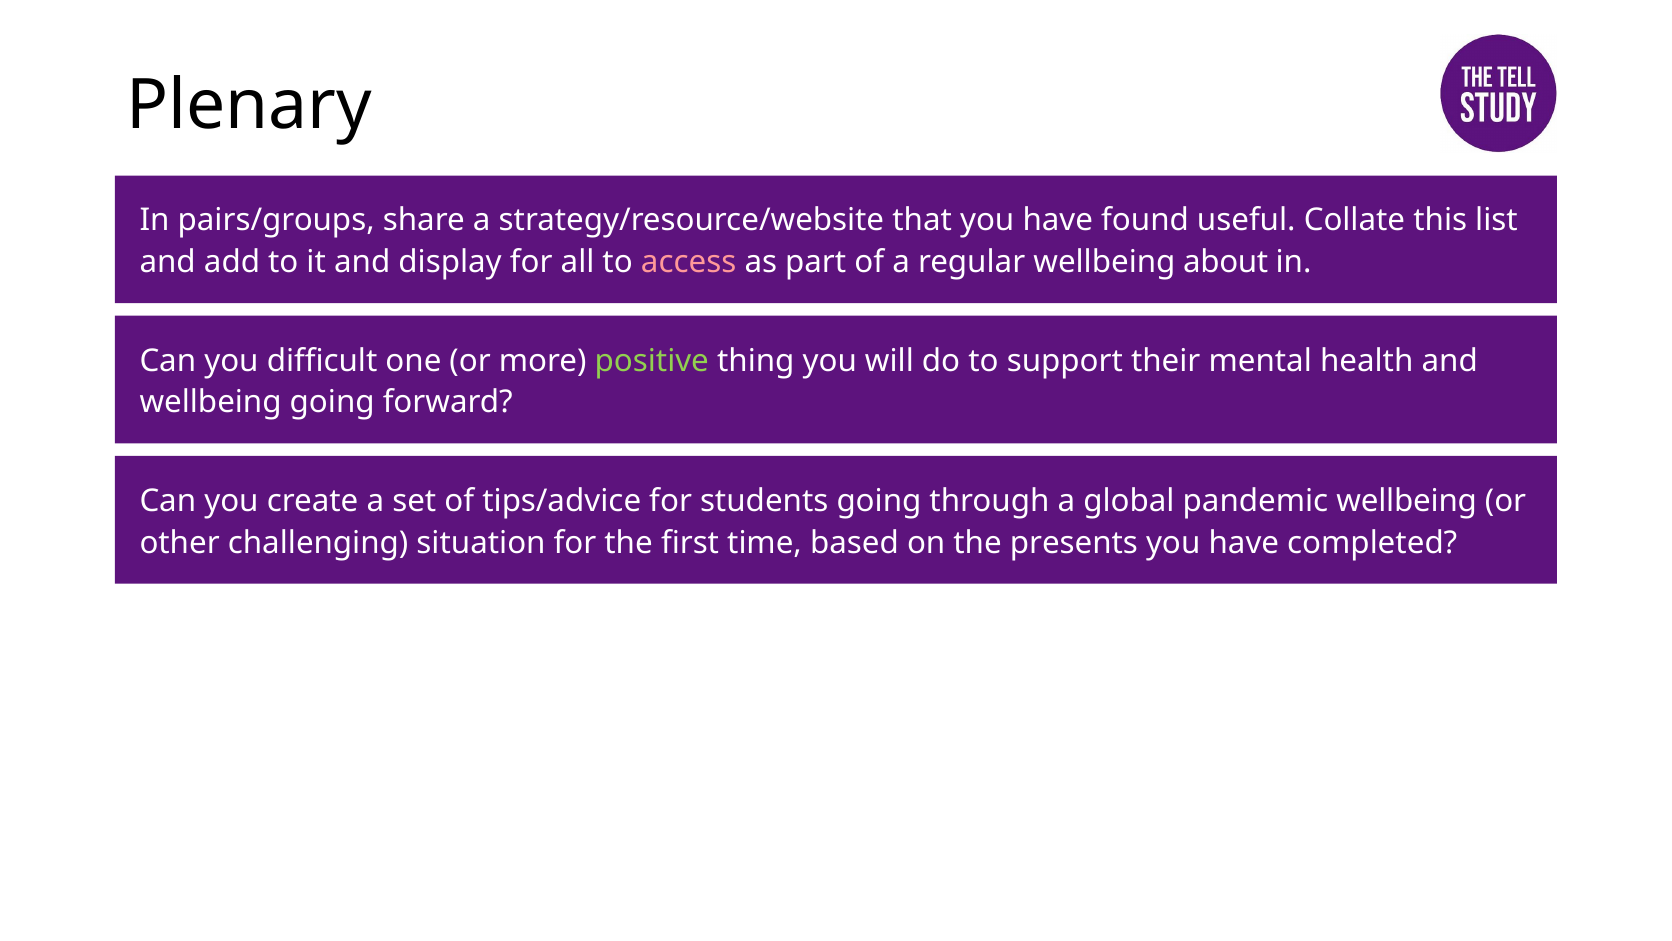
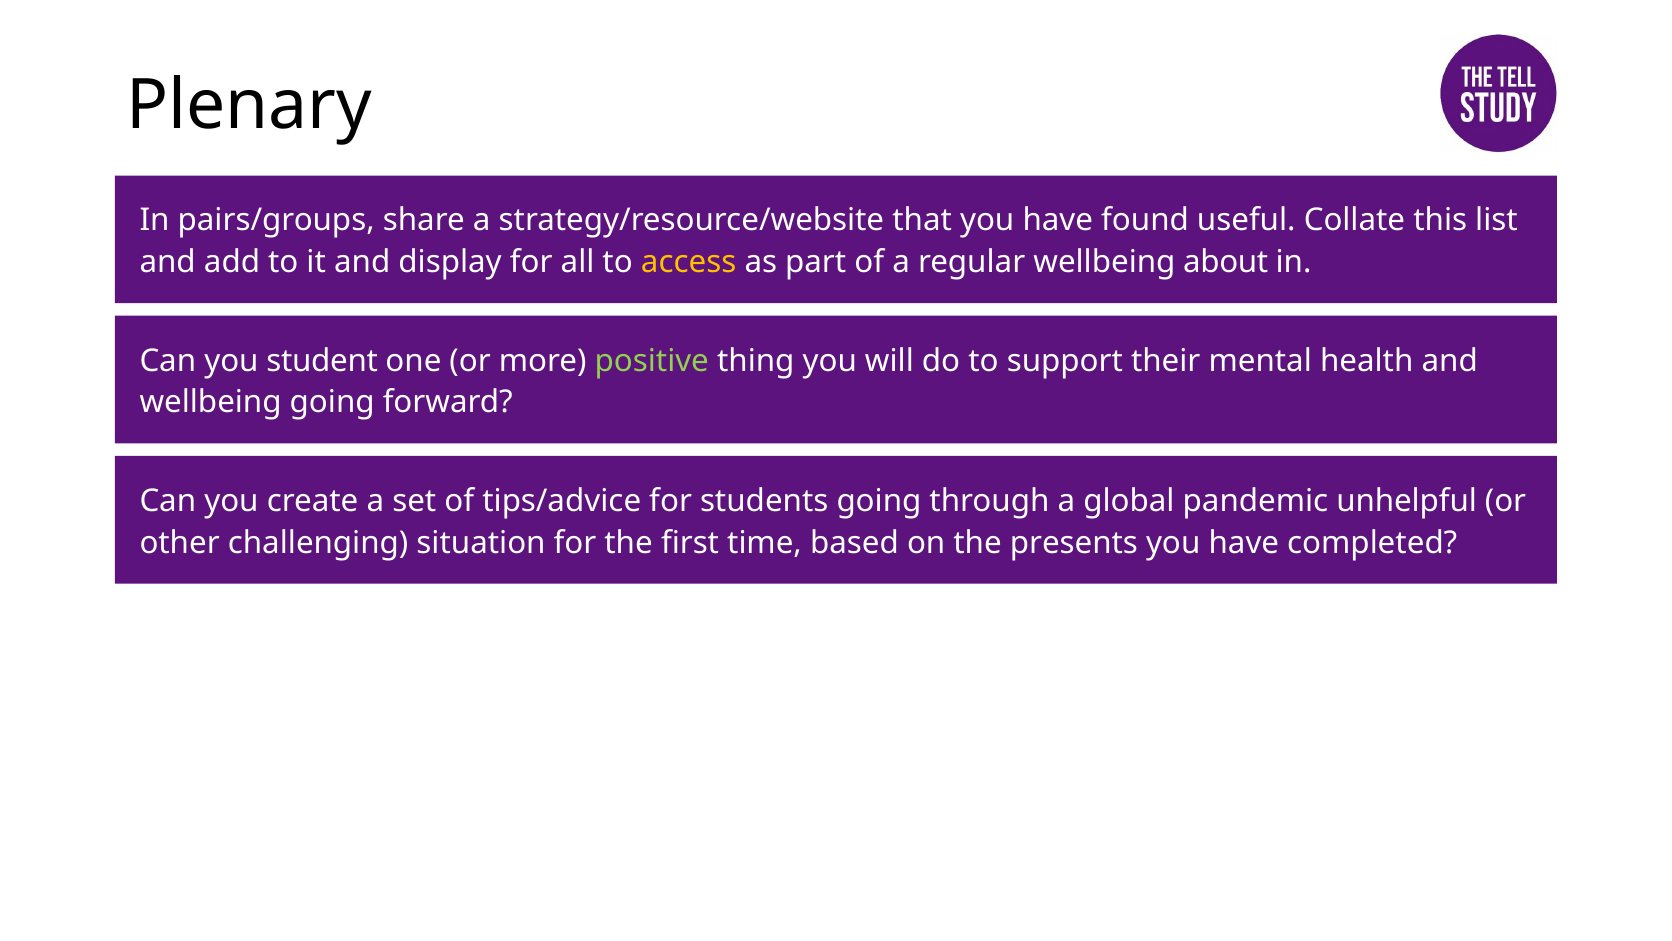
access colour: pink -> yellow
difficult: difficult -> student
pandemic wellbeing: wellbeing -> unhelpful
